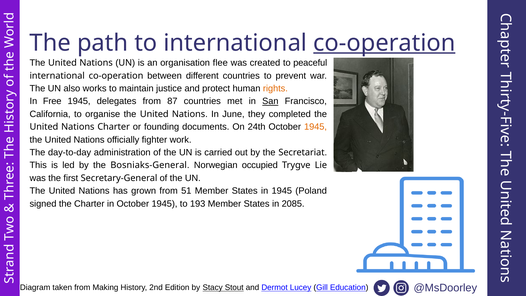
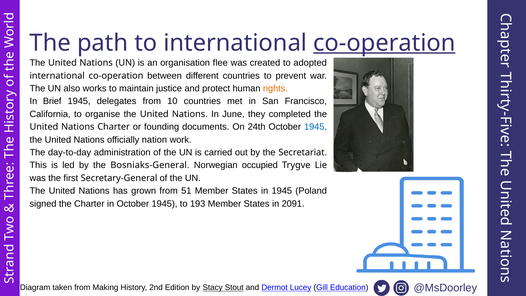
peaceful: peaceful -> adopted
Free: Free -> Brief
87: 87 -> 10
San underline: present -> none
1945 at (316, 127) colour: orange -> blue
fighter: fighter -> nation
2085: 2085 -> 2091
